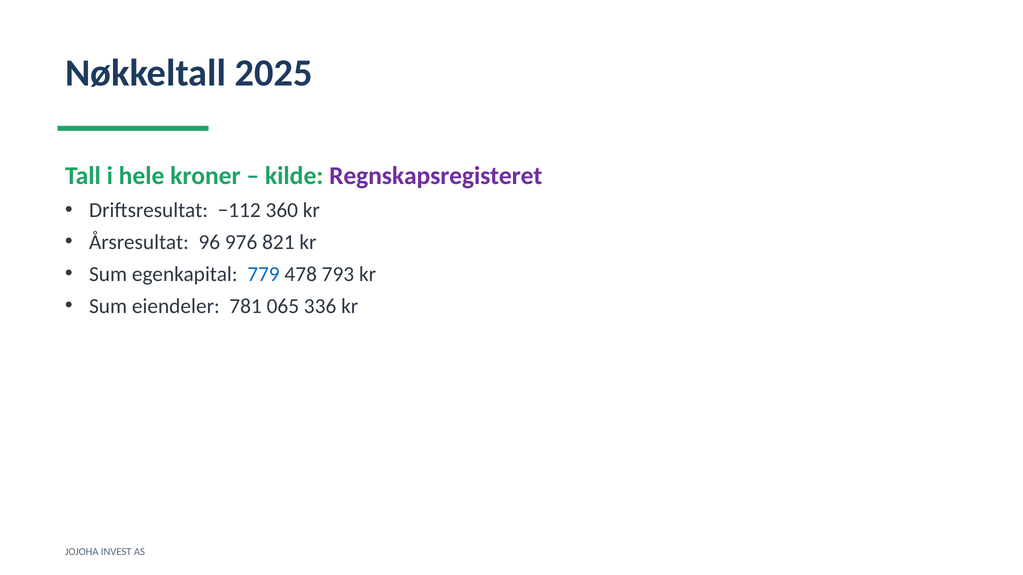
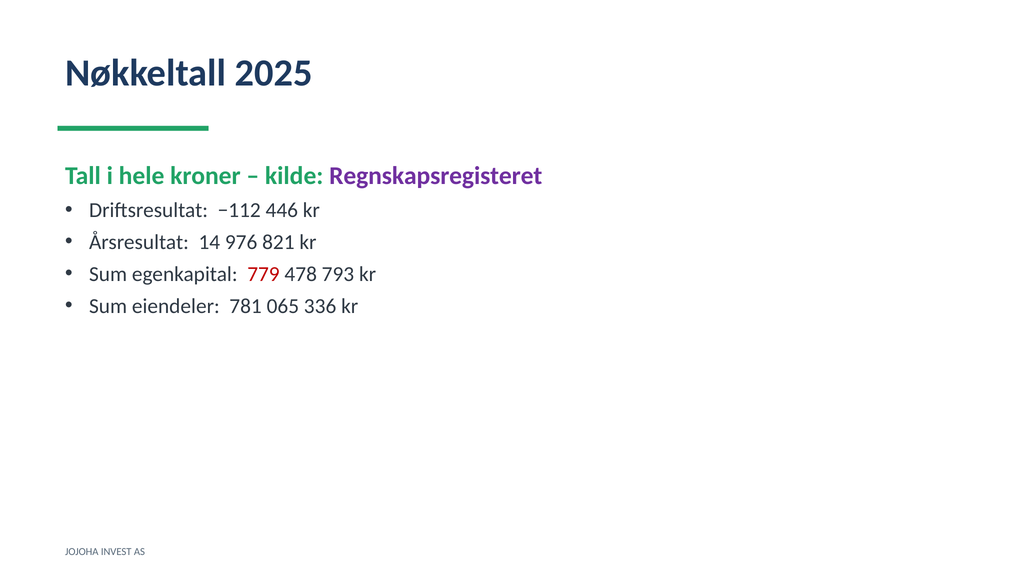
360: 360 -> 446
96: 96 -> 14
779 colour: blue -> red
